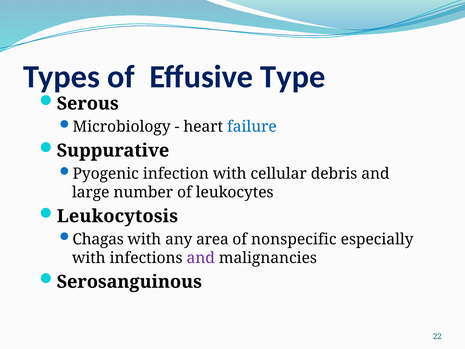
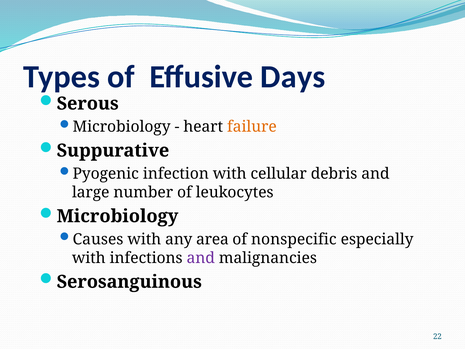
Type: Type -> Days
failure colour: blue -> orange
Leukocytosis at (117, 216): Leukocytosis -> Microbiology
Chagas: Chagas -> Causes
